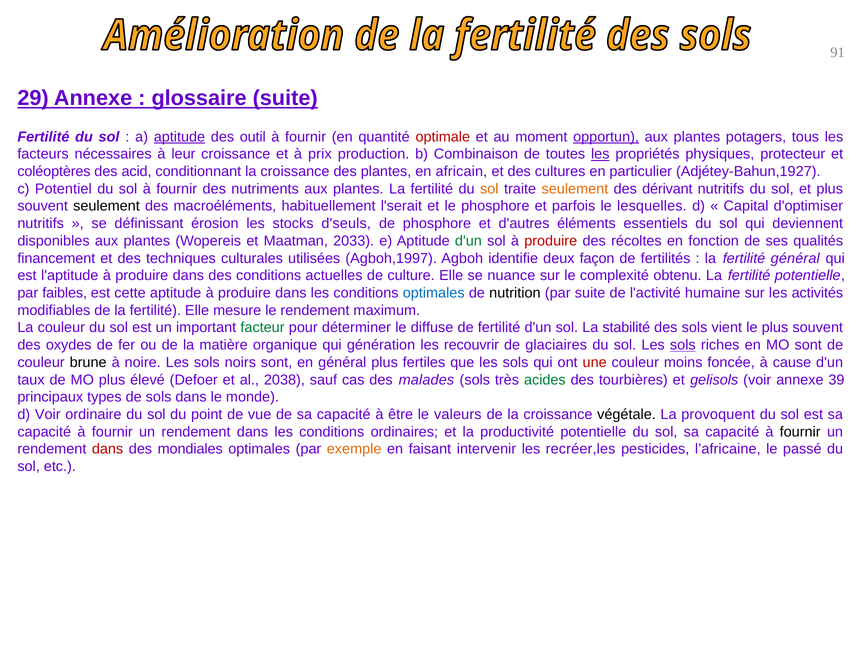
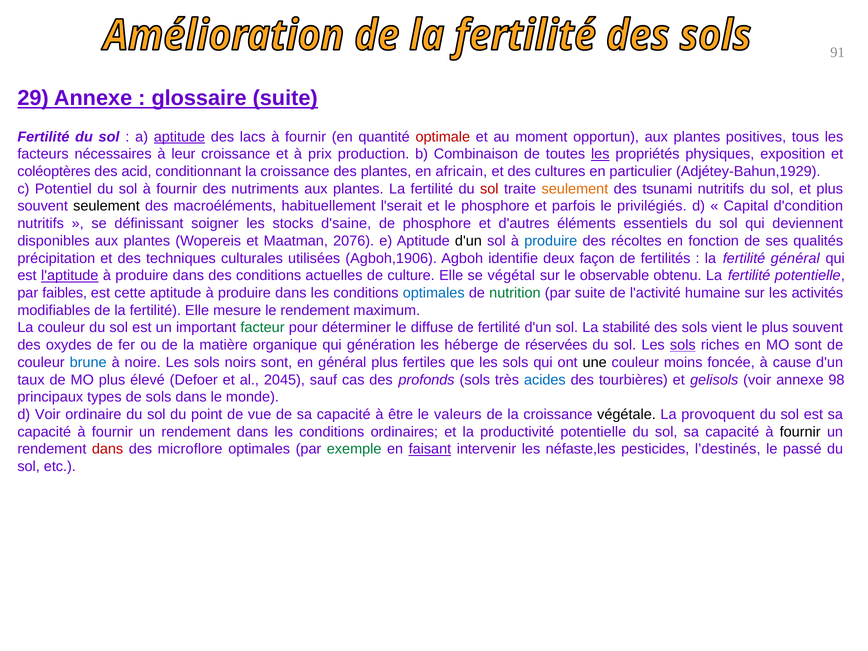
outil: outil -> lacs
opportun underline: present -> none
potagers: potagers -> positives
protecteur: protecteur -> exposition
Adjétey-Bahun,1927: Adjétey-Bahun,1927 -> Adjétey-Bahun,1929
sol at (489, 189) colour: orange -> red
dérivant: dérivant -> tsunami
lesquelles: lesquelles -> privilégiés
d'optimiser: d'optimiser -> d'condition
érosion: érosion -> soigner
d'seuls: d'seuls -> d'saine
2033: 2033 -> 2076
d'un at (468, 241) colour: green -> black
produire at (551, 241) colour: red -> blue
financement: financement -> précipitation
Agboh,1997: Agboh,1997 -> Agboh,1906
l'aptitude underline: none -> present
nuance: nuance -> végétal
complexité: complexité -> observable
nutrition colour: black -> green
recouvrir: recouvrir -> héberge
glaciaires: glaciaires -> réservées
brune colour: black -> blue
une colour: red -> black
2038: 2038 -> 2045
malades: malades -> profonds
acides colour: green -> blue
39: 39 -> 98
mondiales: mondiales -> microflore
exemple colour: orange -> green
faisant underline: none -> present
recréer,les: recréer,les -> néfaste,les
l’africaine: l’africaine -> l’destinés
